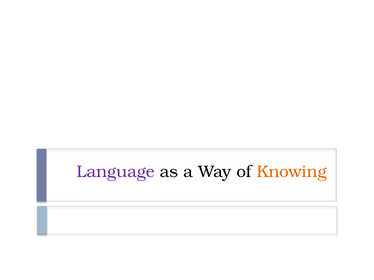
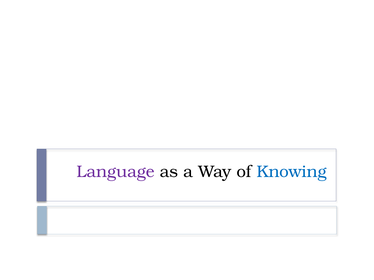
Knowing colour: orange -> blue
